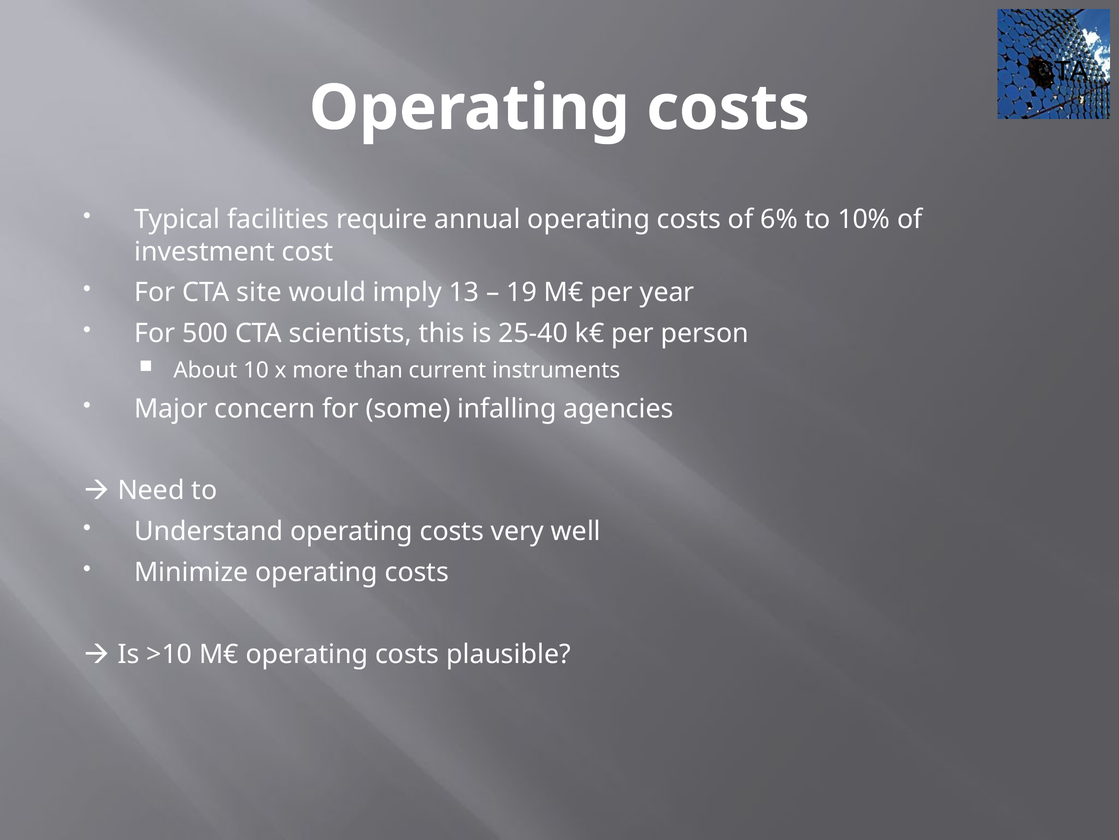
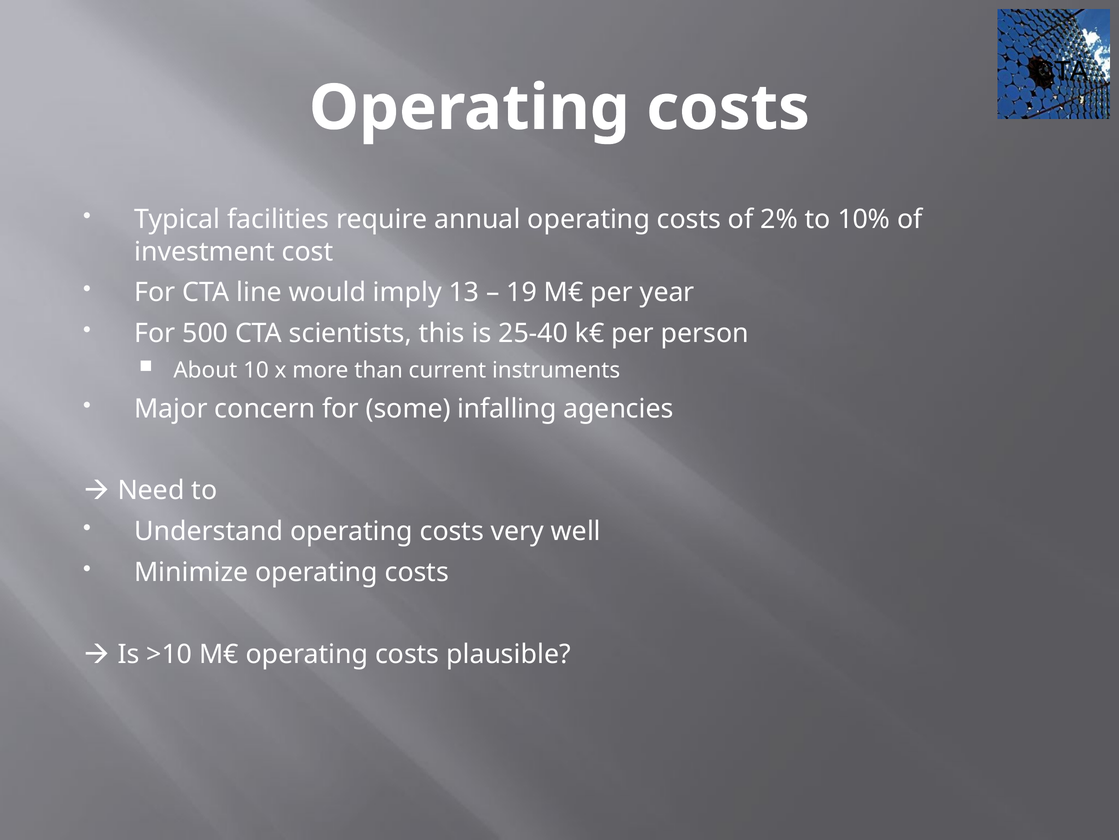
6%: 6% -> 2%
site: site -> line
